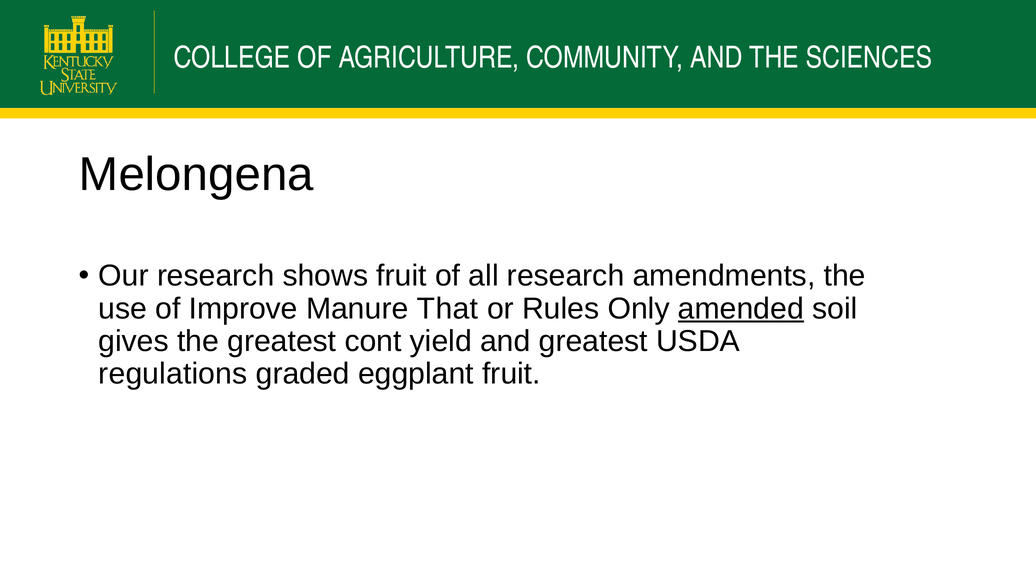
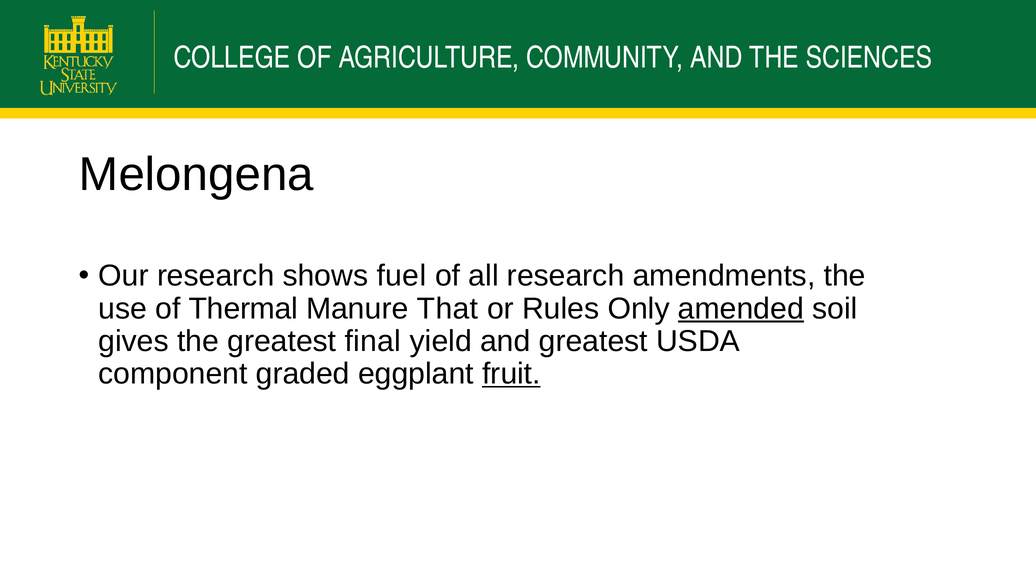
shows fruit: fruit -> fuel
Improve: Improve -> Thermal
cont: cont -> final
regulations: regulations -> component
fruit at (511, 374) underline: none -> present
